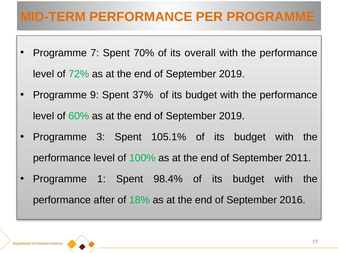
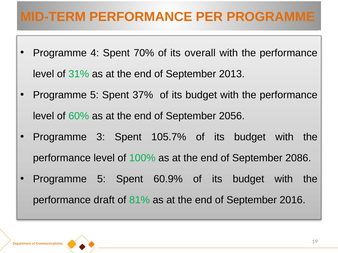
7: 7 -> 4
72%: 72% -> 31%
2019 at (232, 74): 2019 -> 2013
9 at (94, 95): 9 -> 5
2019 at (232, 116): 2019 -> 2056
105.1%: 105.1% -> 105.7%
2011: 2011 -> 2086
1 at (101, 179): 1 -> 5
98.4%: 98.4% -> 60.9%
after: after -> draft
18%: 18% -> 81%
